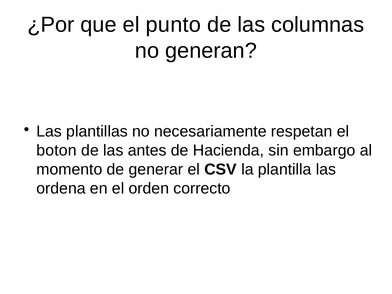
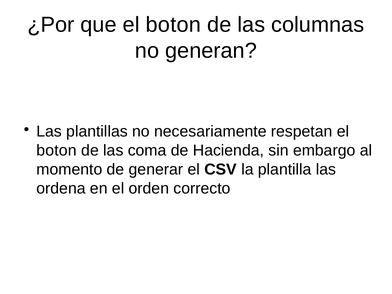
que el punto: punto -> boton
antes: antes -> coma
